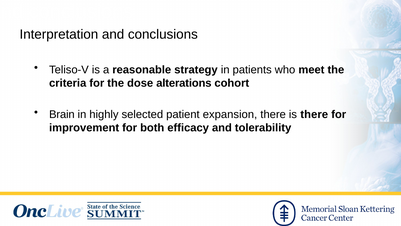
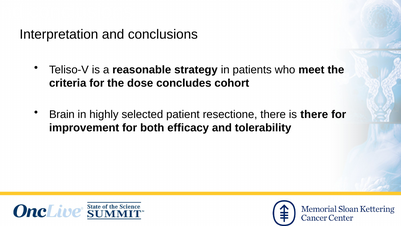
alterations: alterations -> concludes
expansion: expansion -> resectione
